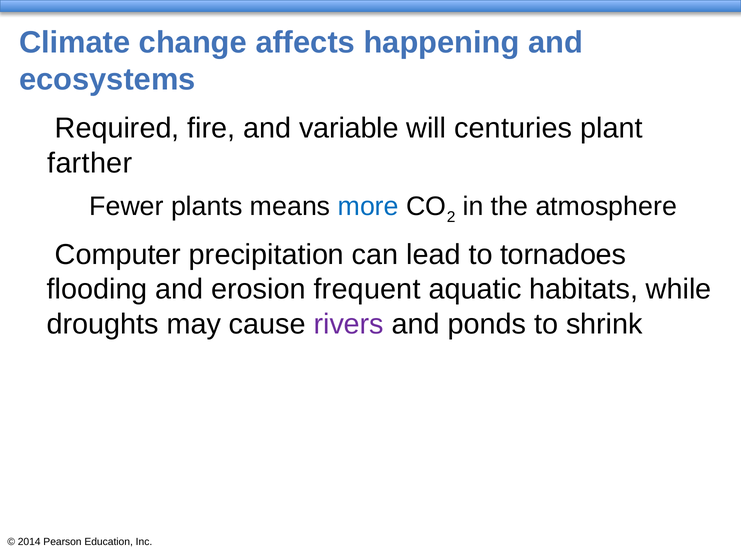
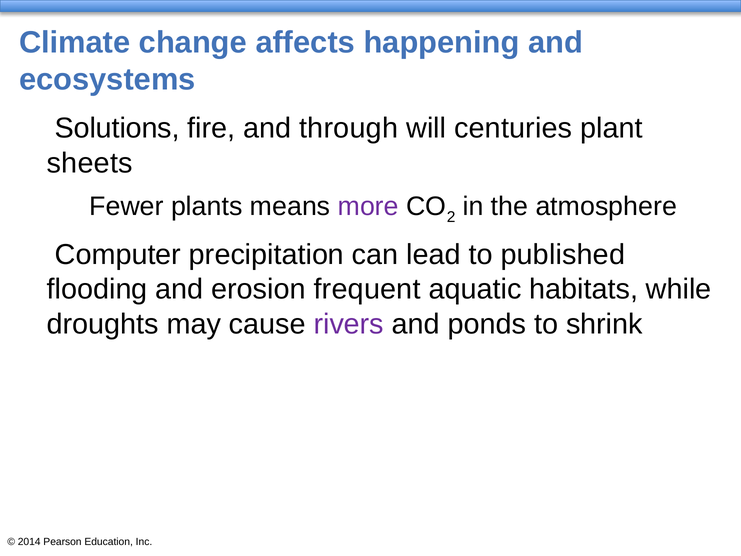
Required: Required -> Solutions
variable: variable -> through
farther: farther -> sheets
more colour: blue -> purple
tornadoes: tornadoes -> published
